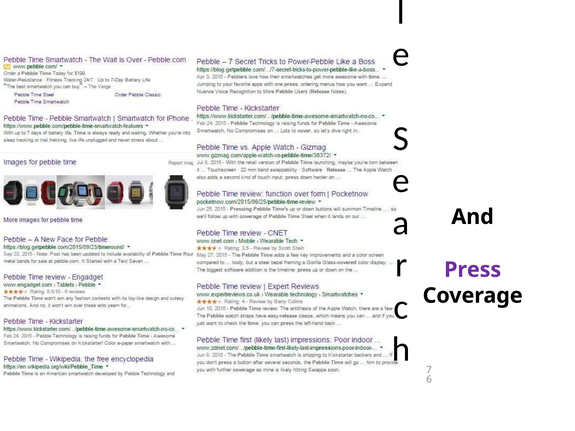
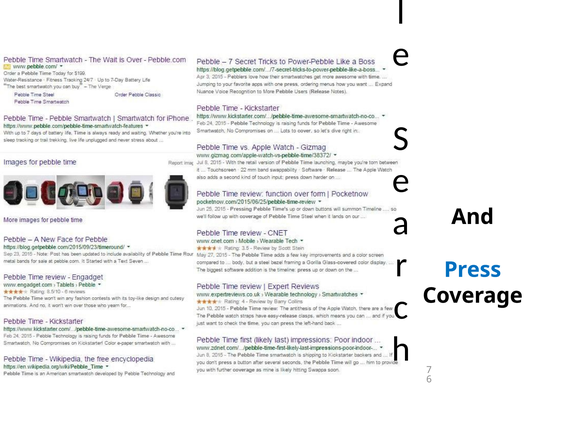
Press colour: purple -> blue
